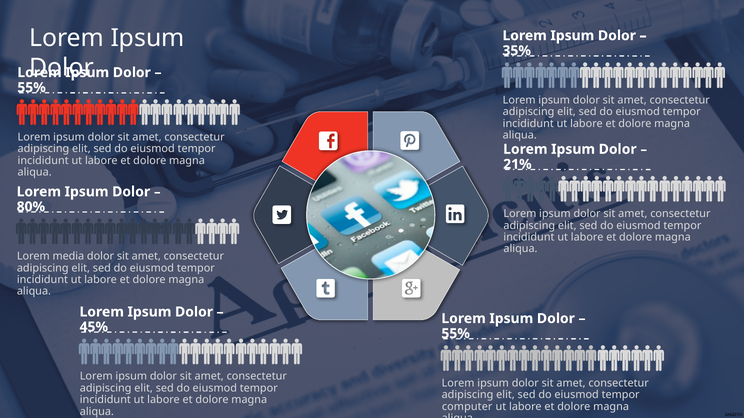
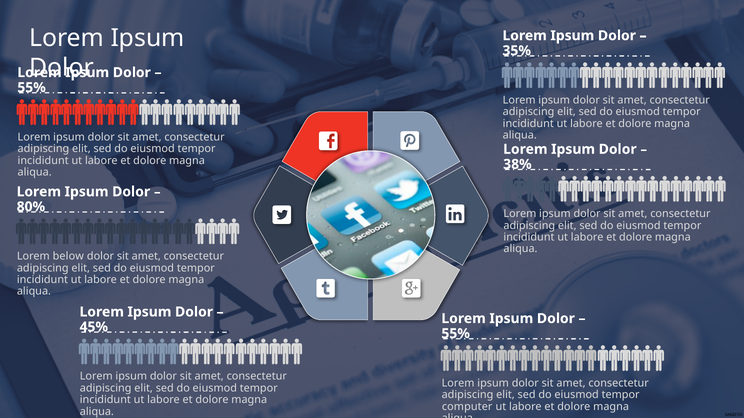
21%: 21% -> 38%
media: media -> below
